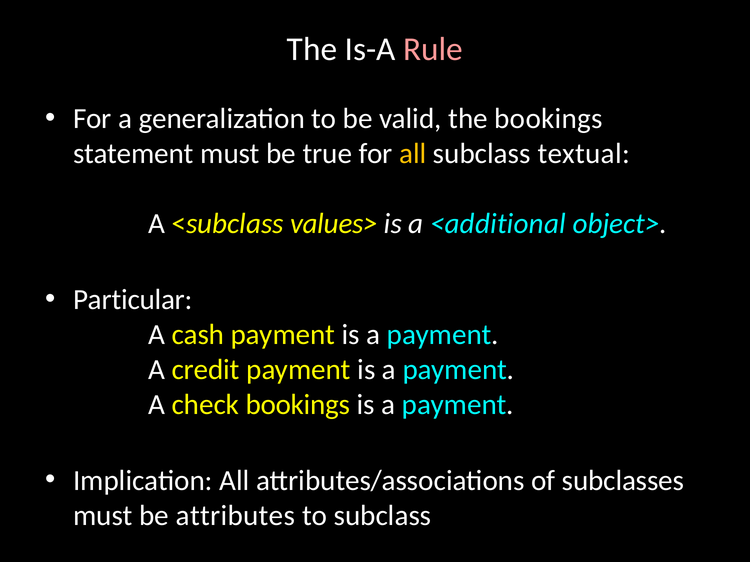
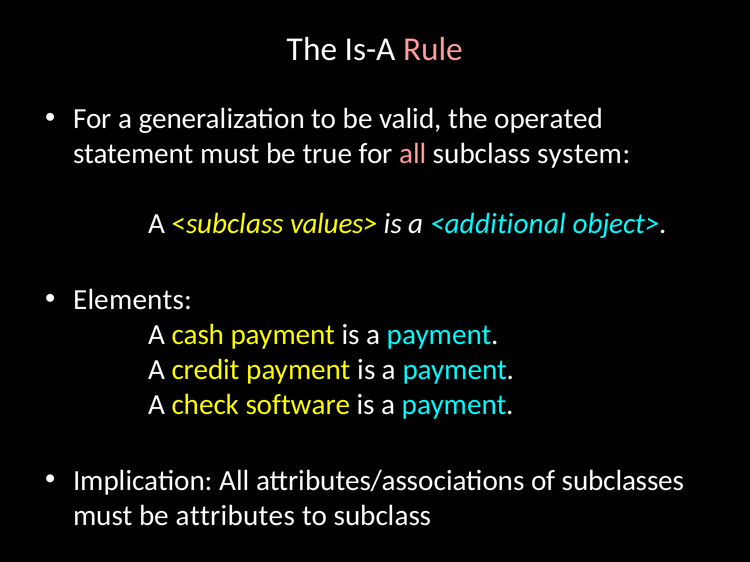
the bookings: bookings -> operated
all at (413, 154) colour: yellow -> pink
textual: textual -> system
Particular: Particular -> Elements
check bookings: bookings -> software
